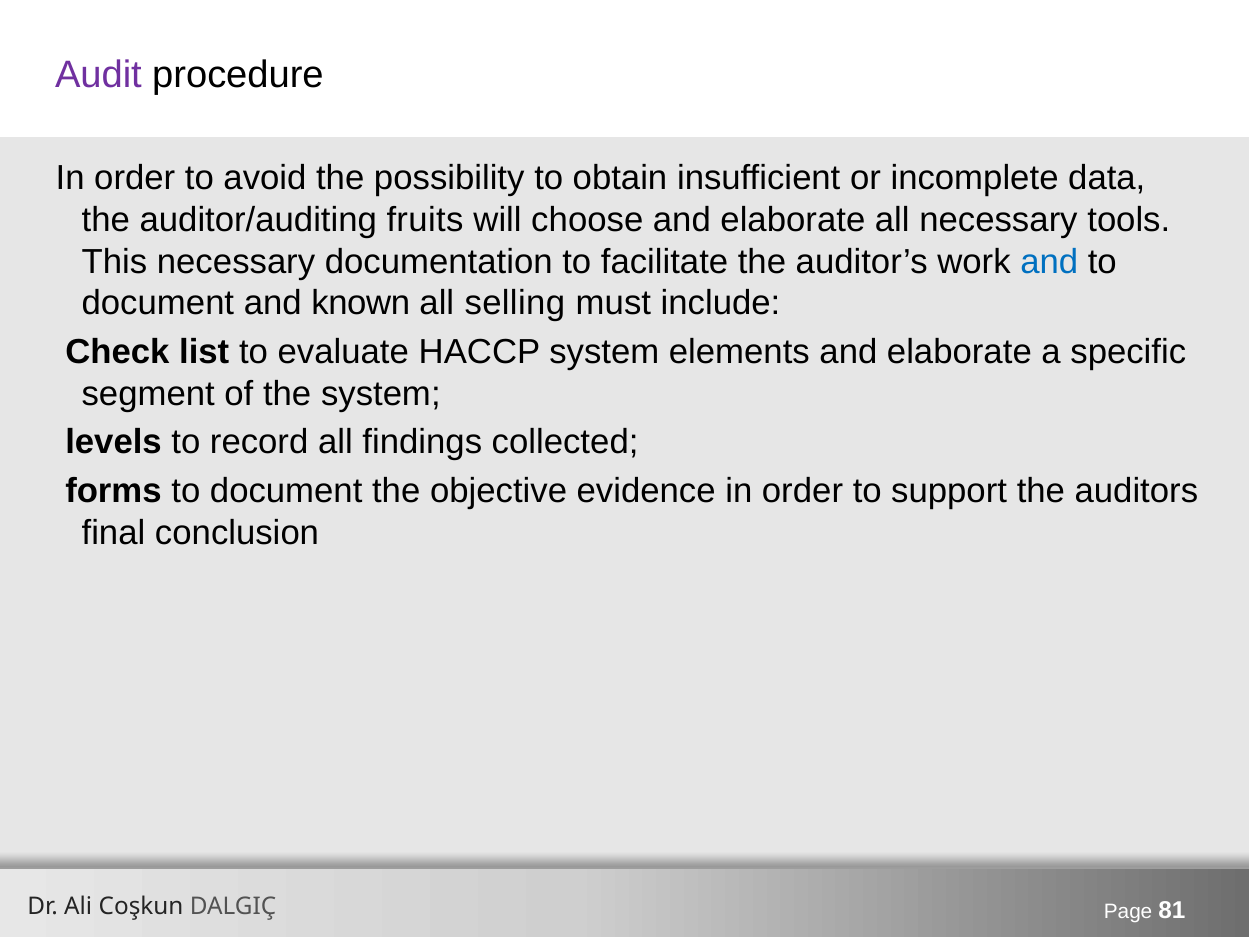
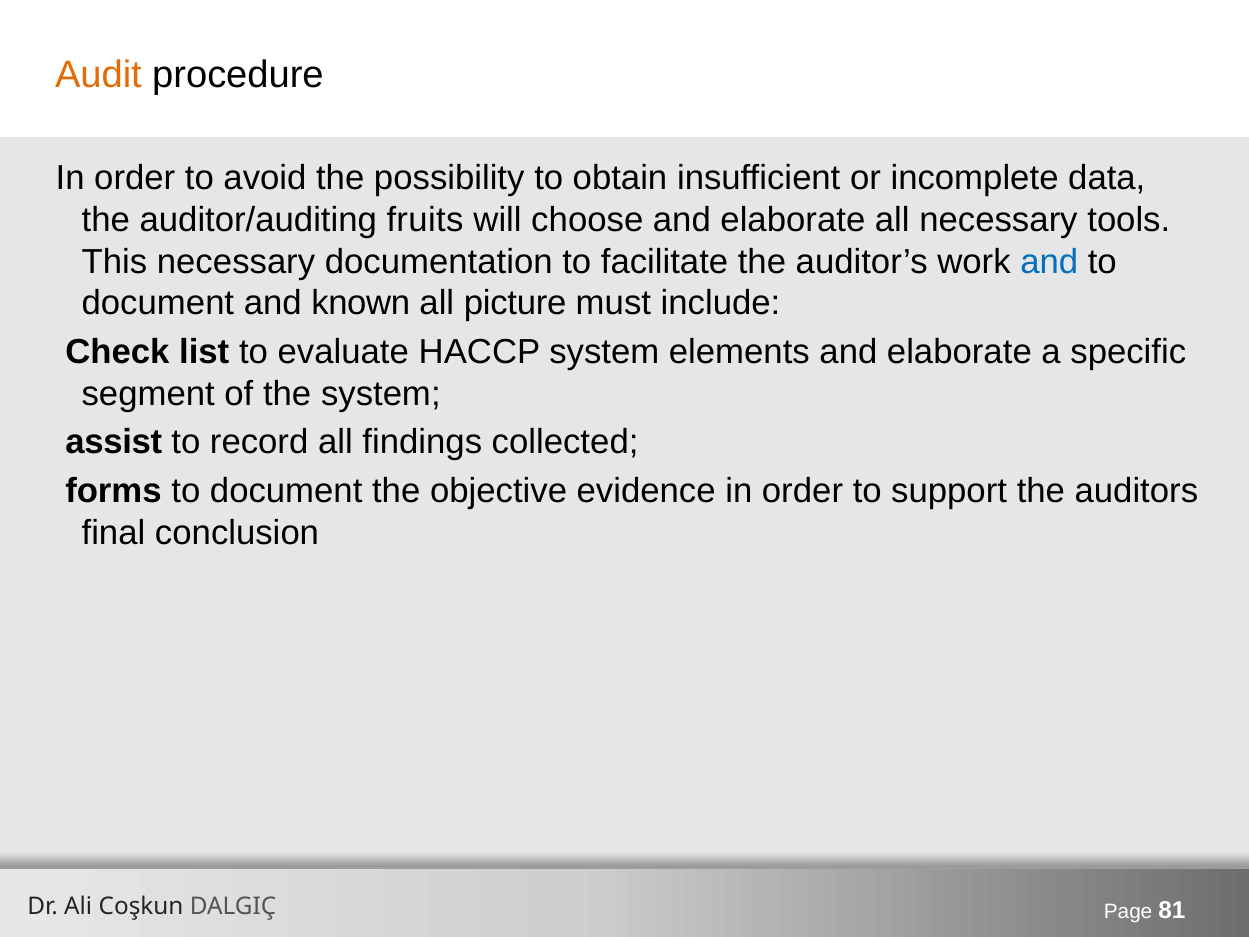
Audit colour: purple -> orange
selling: selling -> picture
levels: levels -> assist
